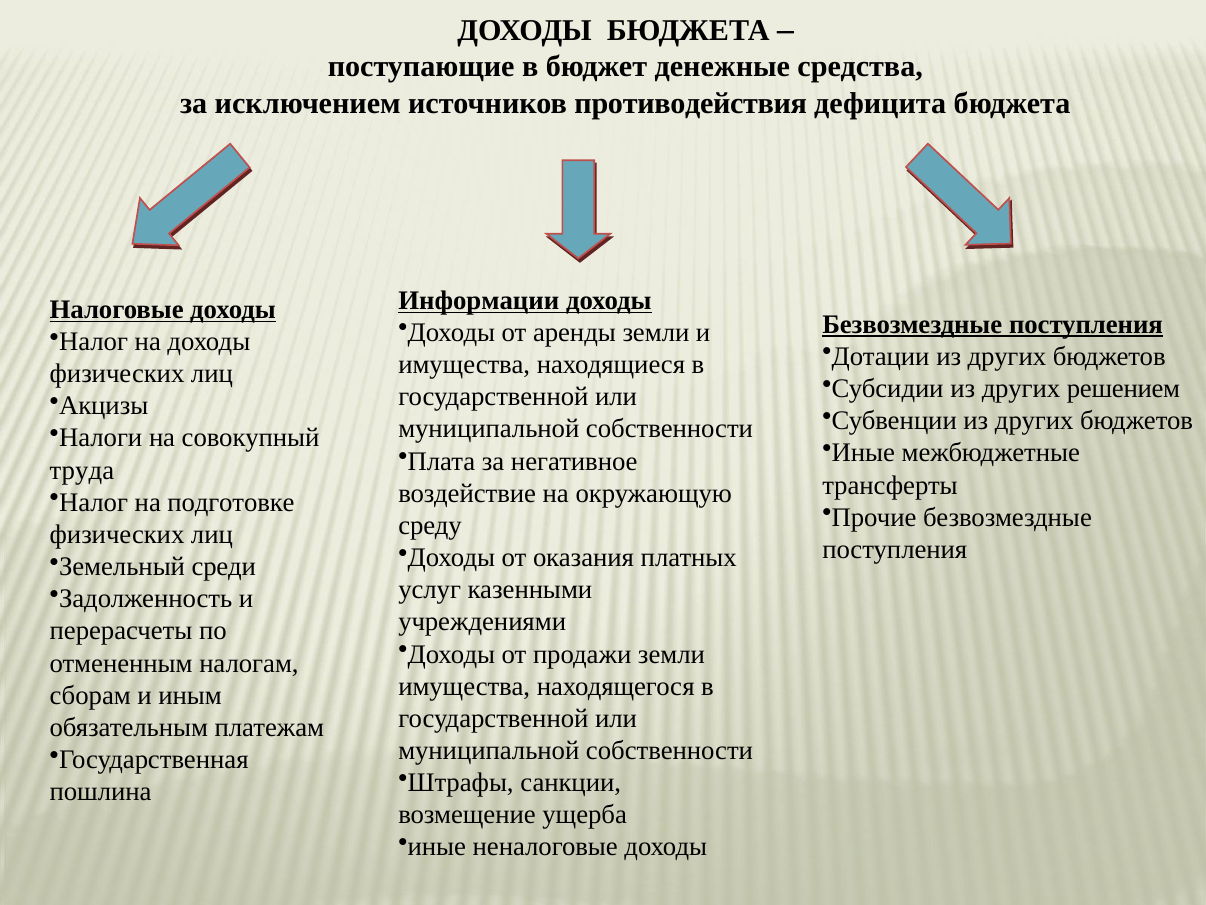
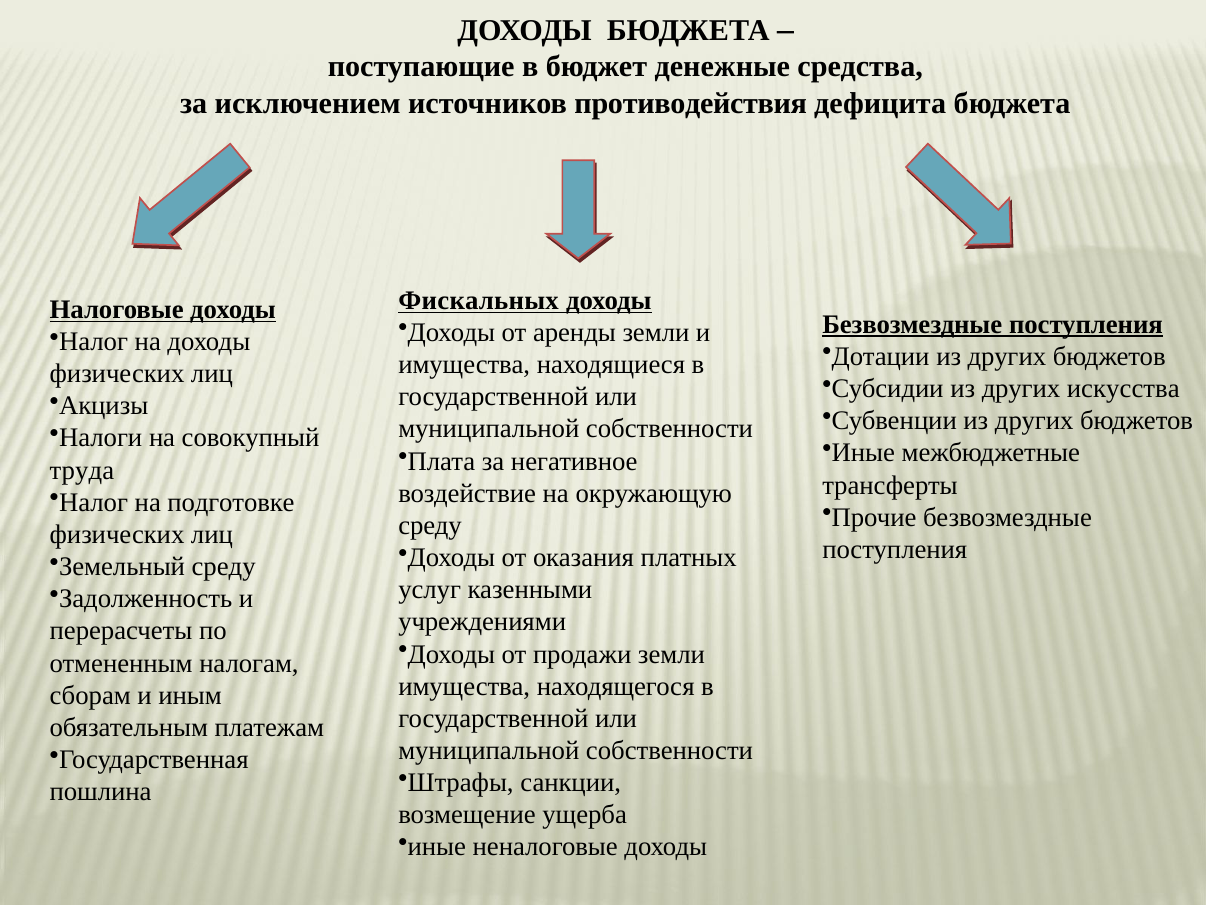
Информации: Информации -> Фискальных
решением: решением -> искусства
Земельный среди: среди -> среду
